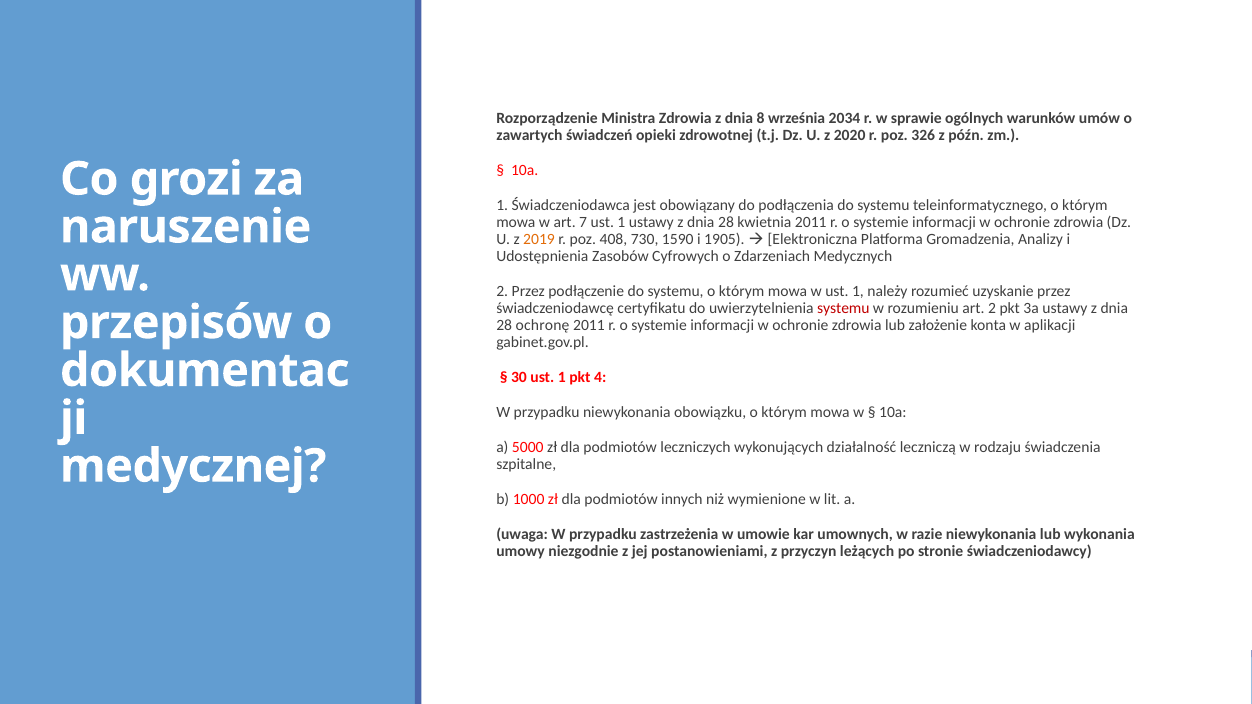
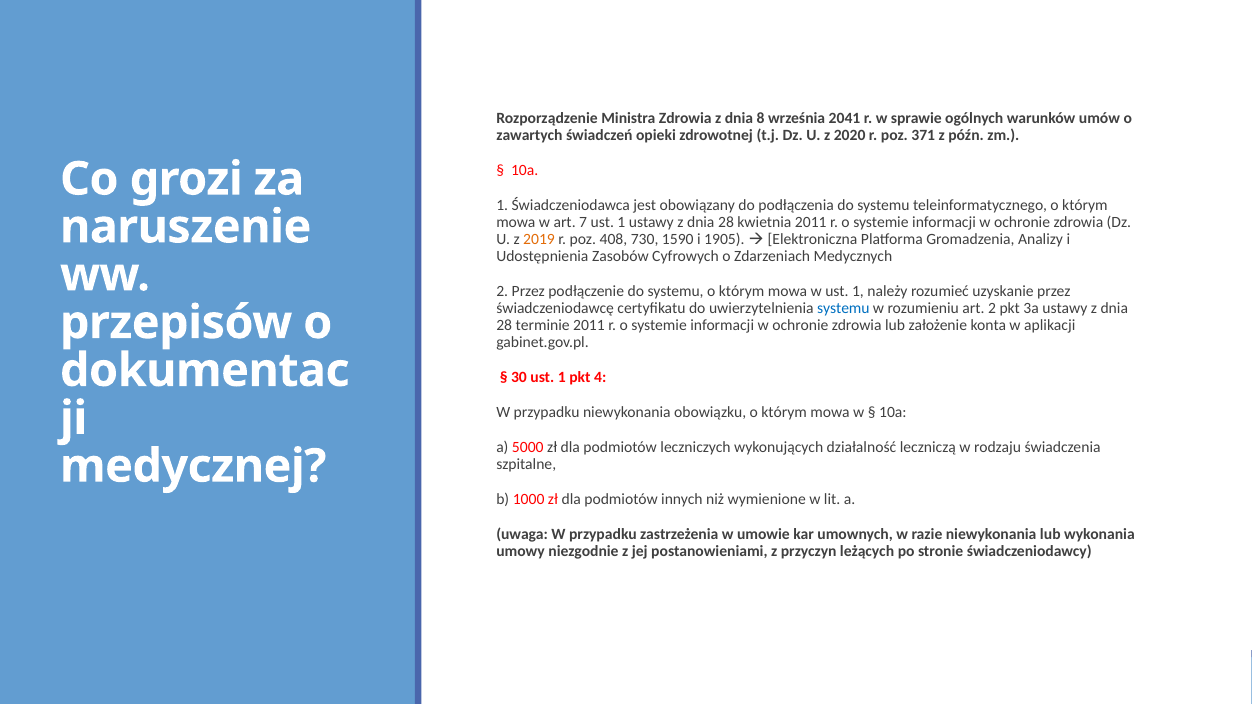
2034: 2034 -> 2041
326: 326 -> 371
systemu at (843, 308) colour: red -> blue
ochronę: ochronę -> terminie
